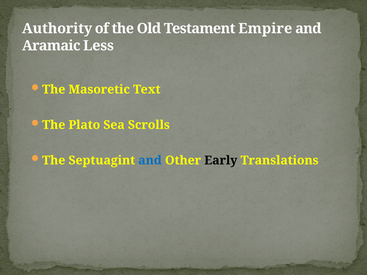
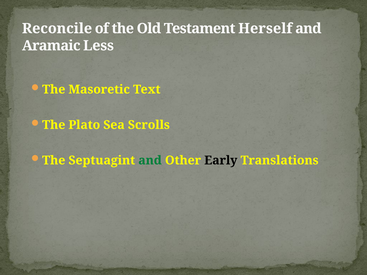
Authority: Authority -> Reconcile
Empire: Empire -> Herself
and at (150, 160) colour: blue -> green
